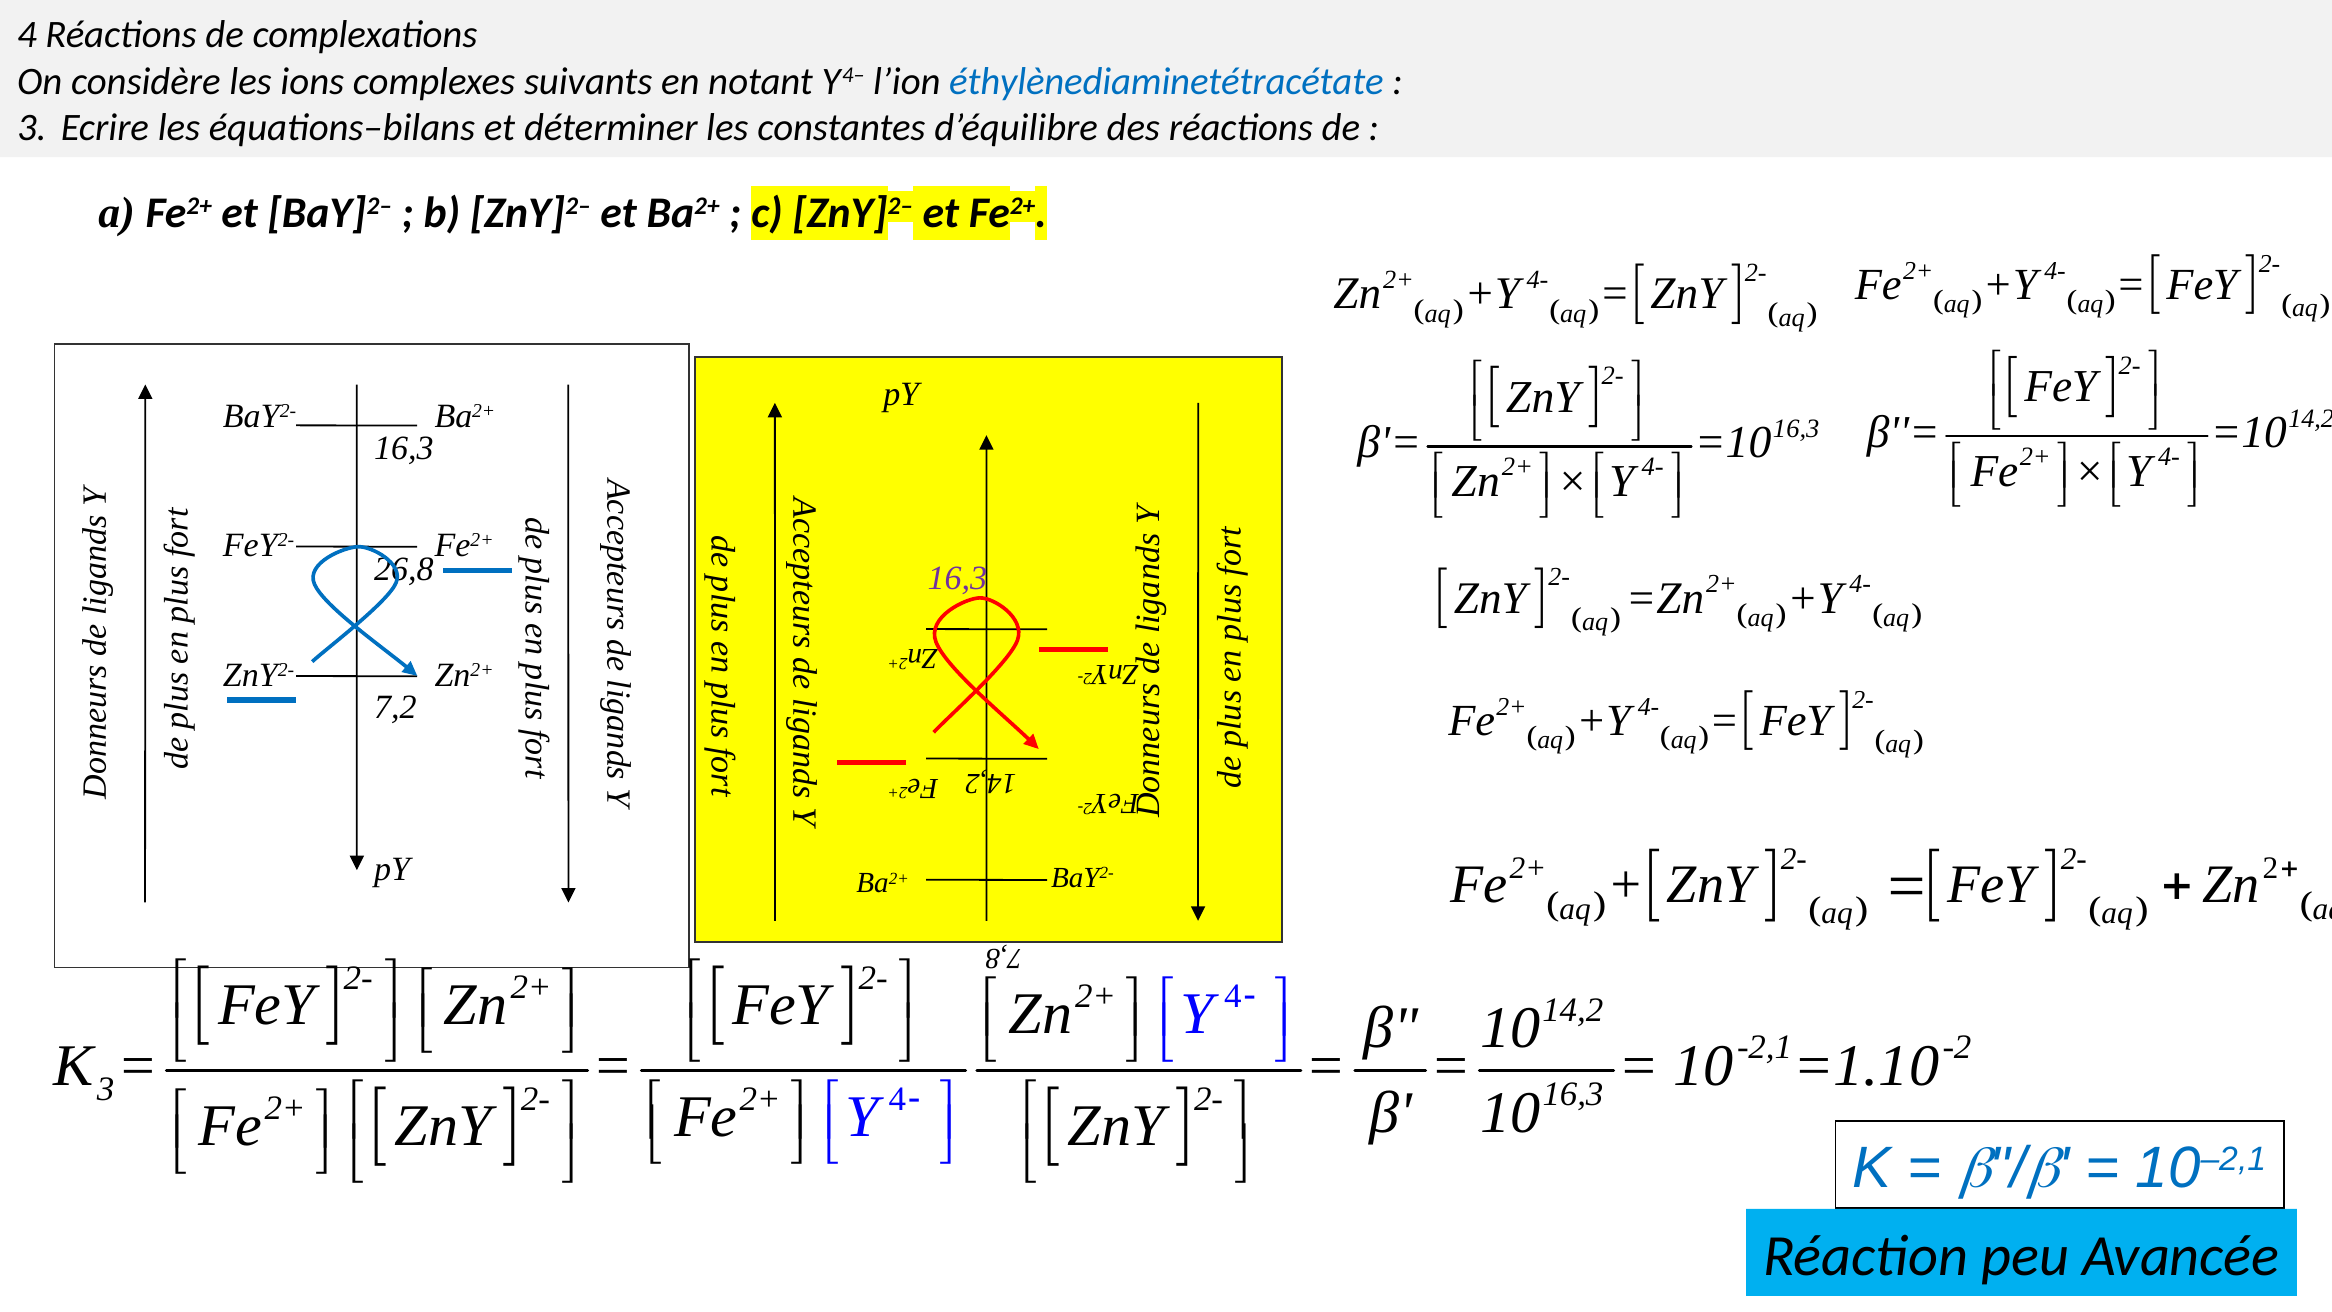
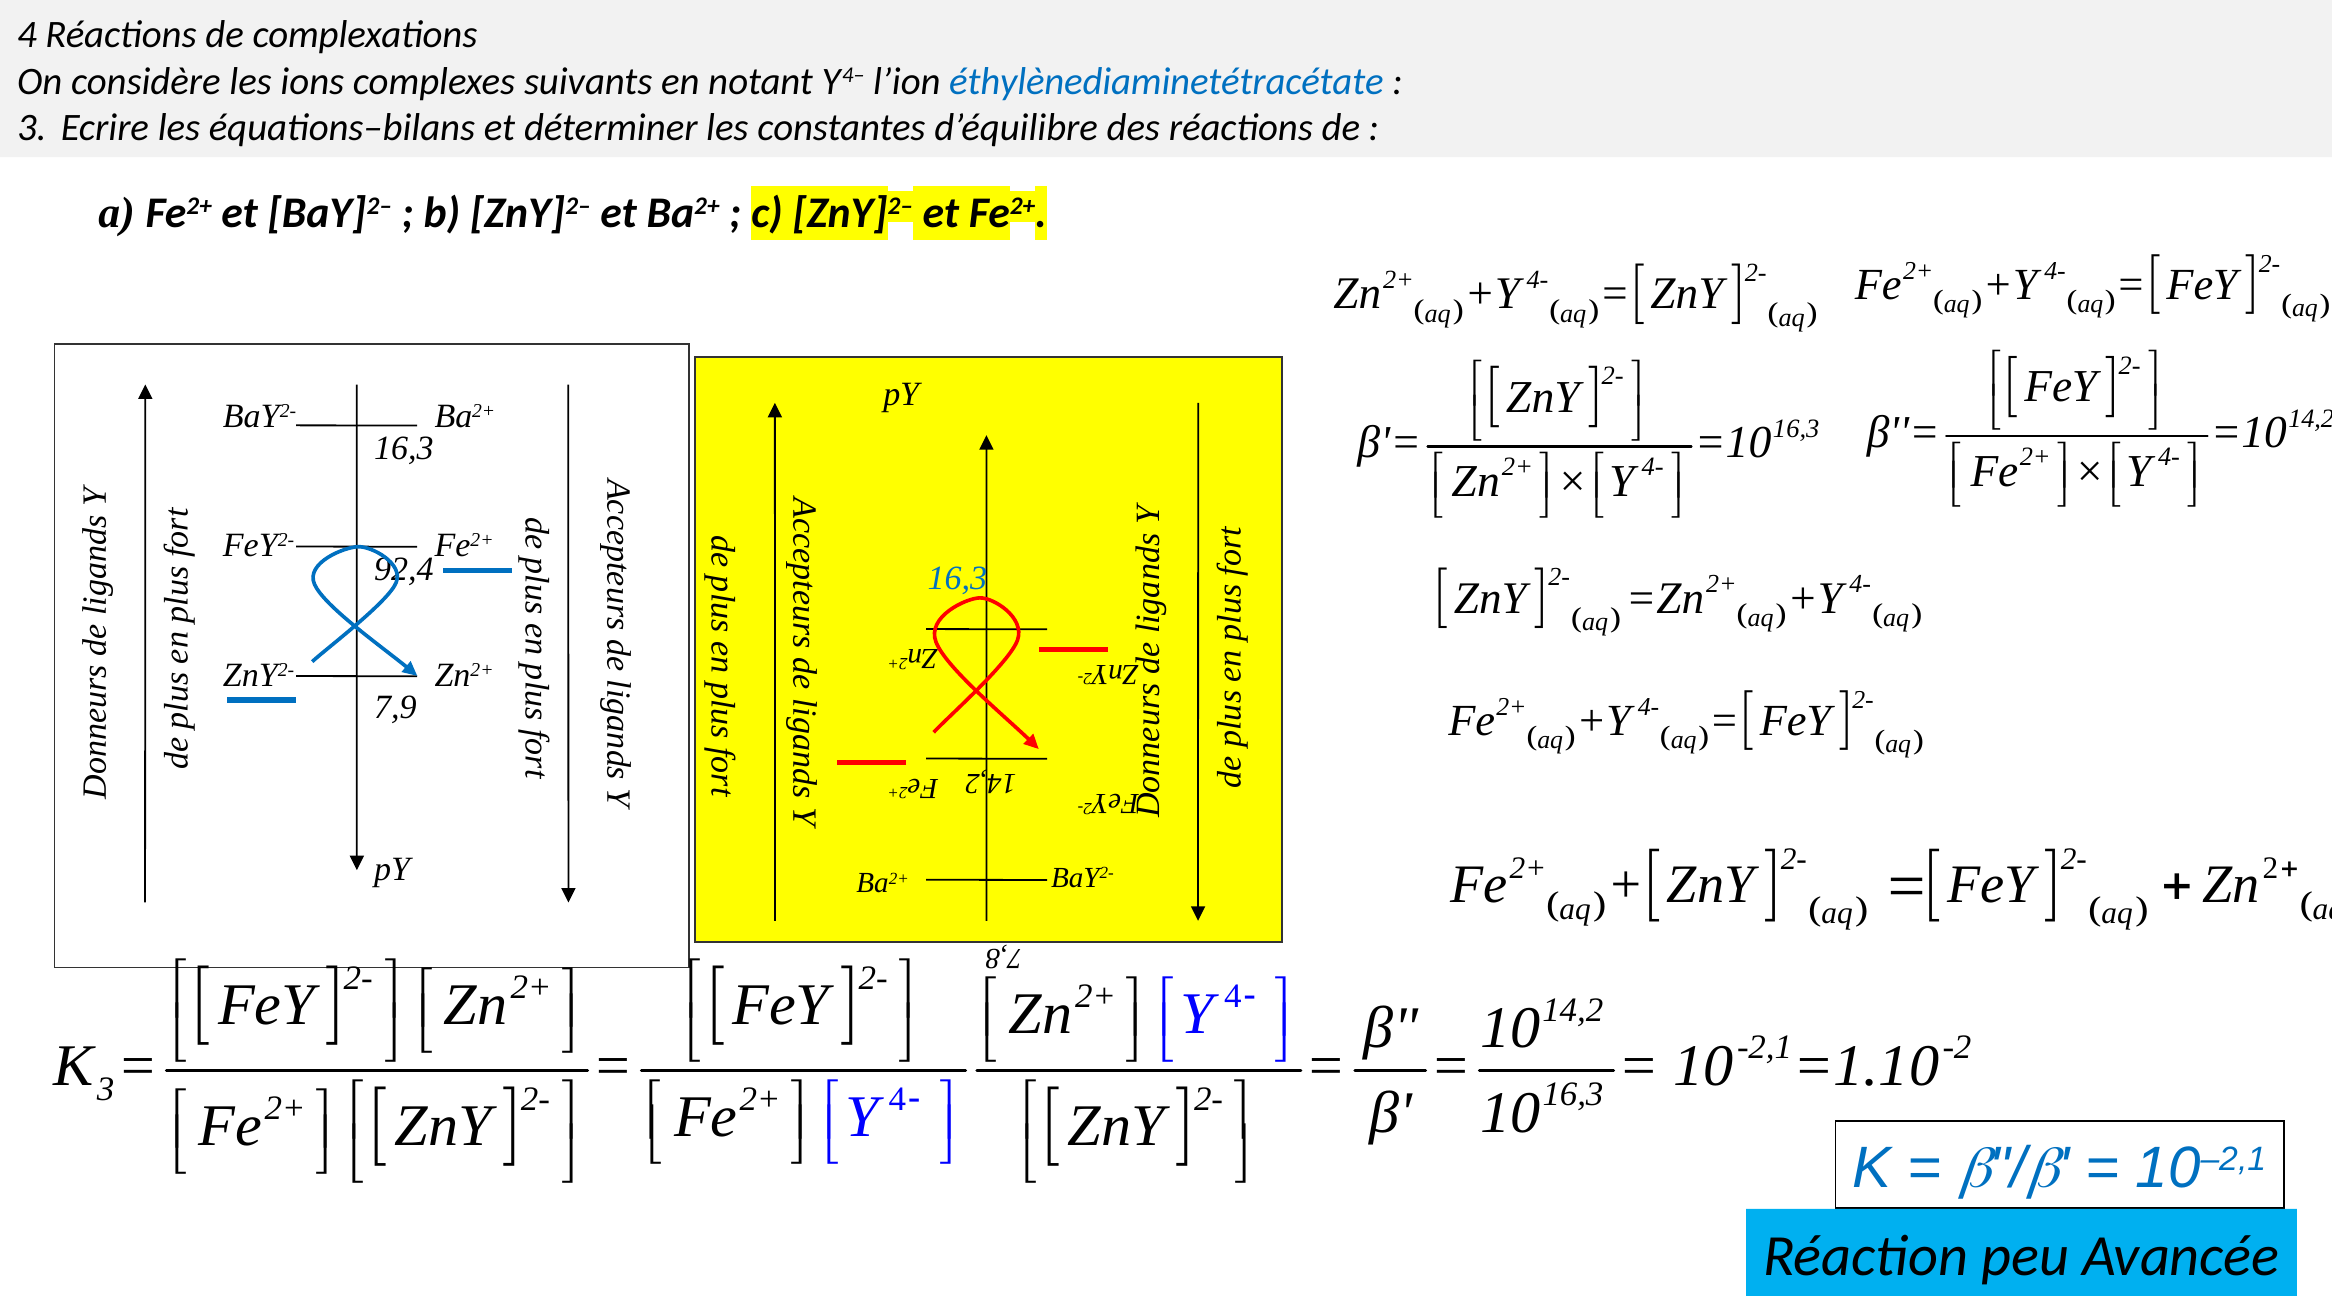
26,8: 26,8 -> 92,4
16,3 at (957, 578) colour: purple -> blue
7,2: 7,2 -> 7,9
